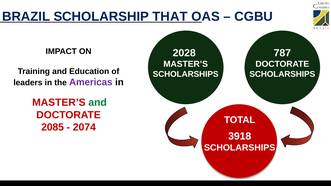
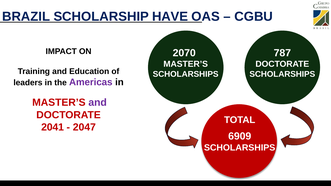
THAT: THAT -> HAVE
2028: 2028 -> 2070
and at (98, 103) colour: green -> purple
2085: 2085 -> 2041
2074: 2074 -> 2047
3918: 3918 -> 6909
